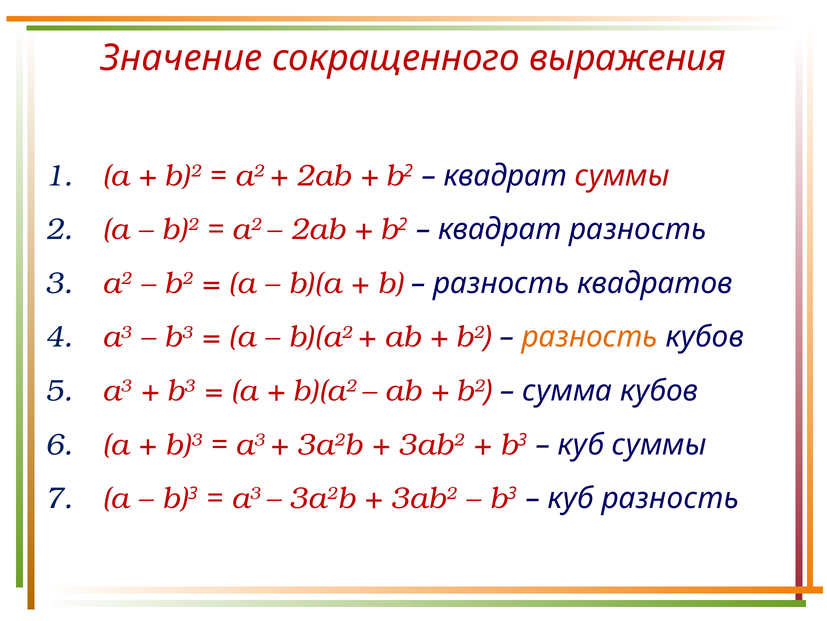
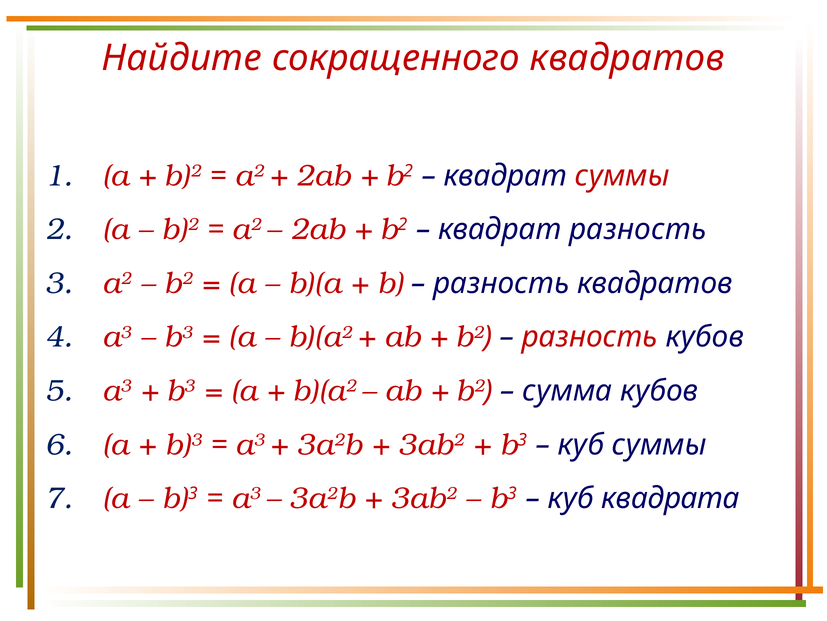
Значение: Значение -> Найдите
сокращенного выражения: выражения -> квадратов
разность at (590, 337) colour: orange -> red
куб разность: разность -> квадрата
